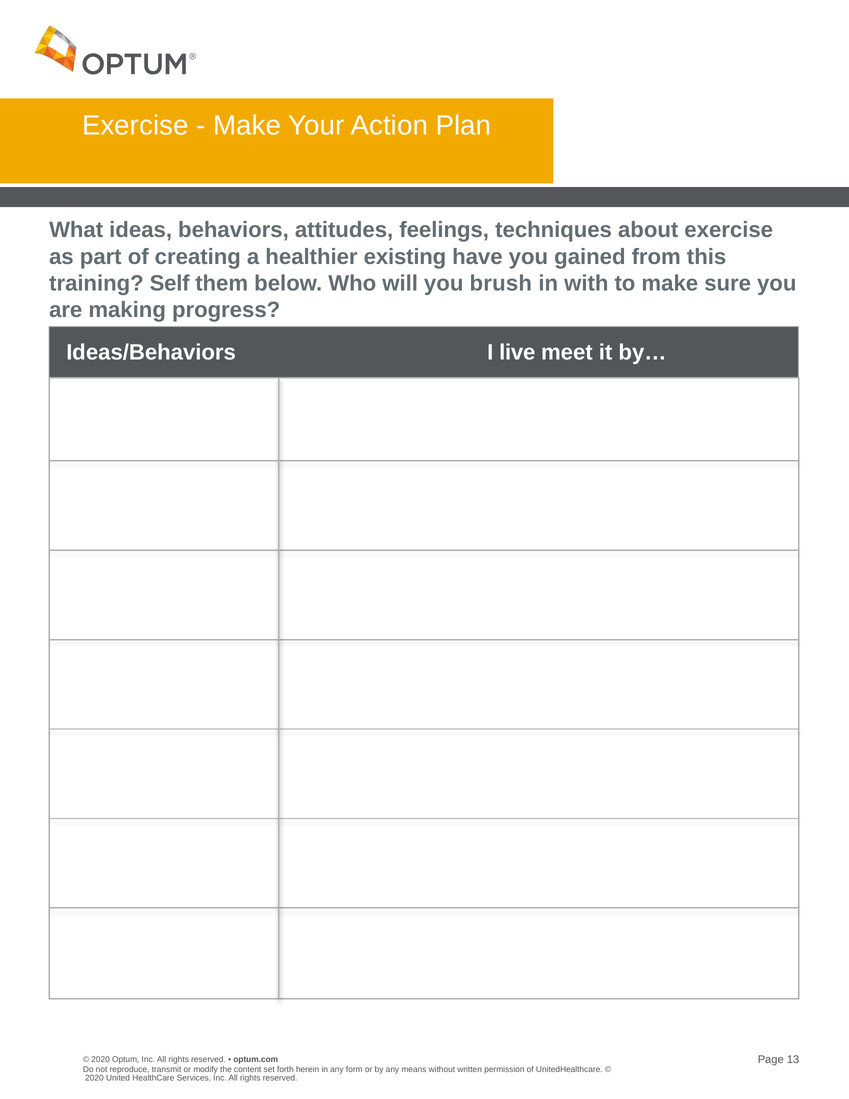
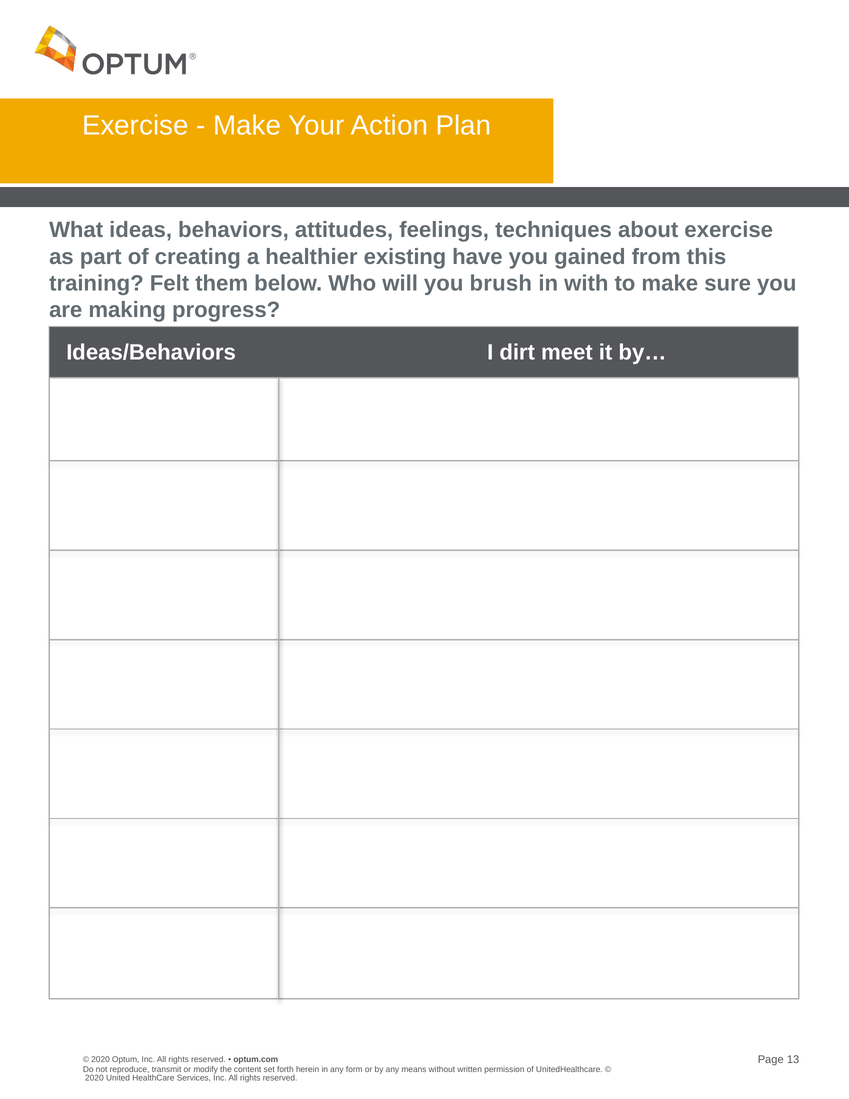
Self: Self -> Felt
live: live -> dirt
